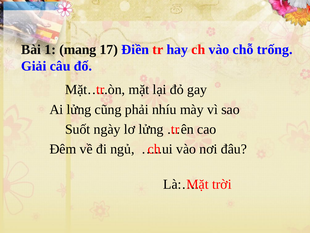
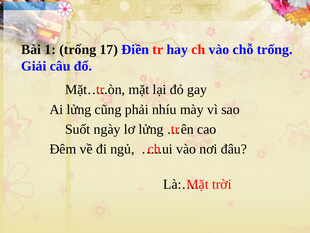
1 mang: mang -> trống
